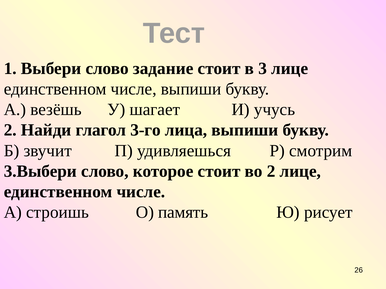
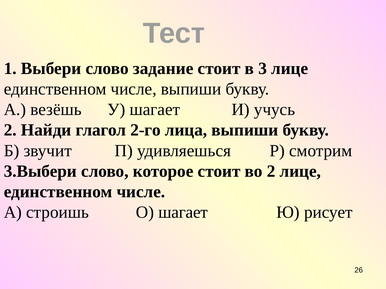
3-го: 3-го -> 2-го
О память: память -> шагает
